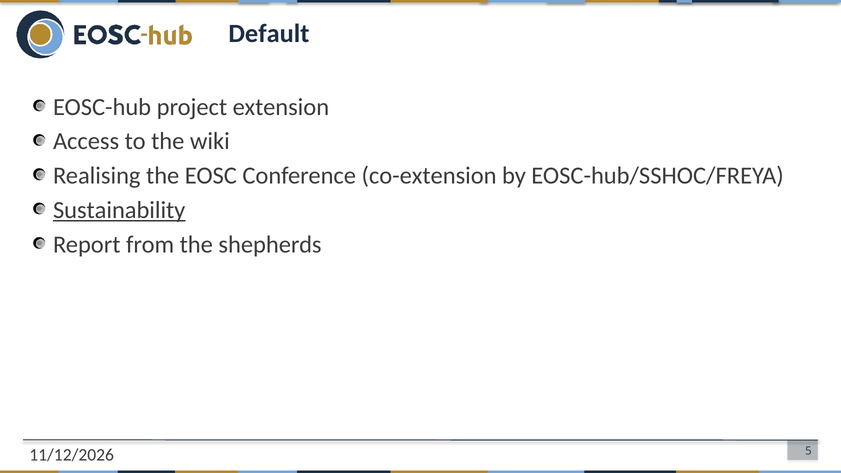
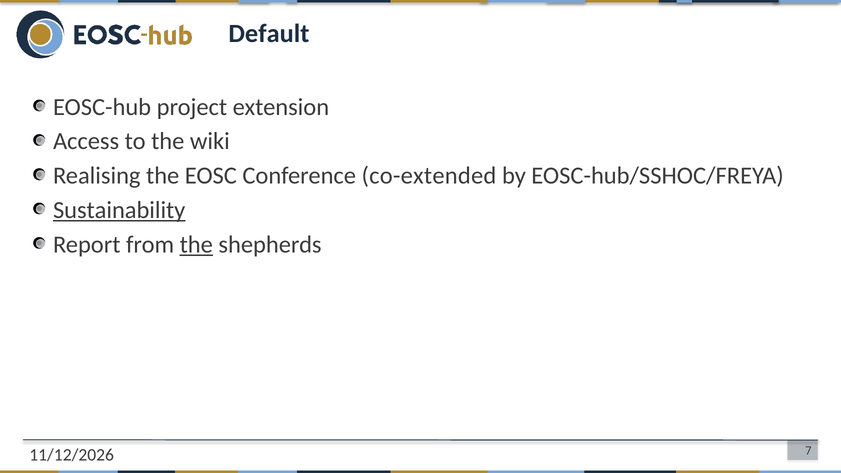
co-extension: co-extension -> co-extended
the at (196, 245) underline: none -> present
5: 5 -> 7
